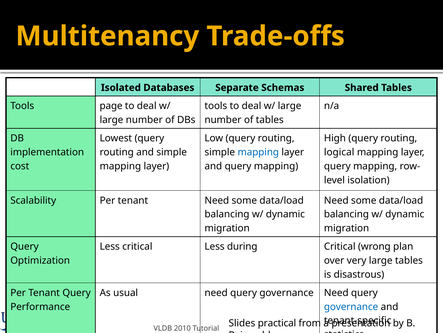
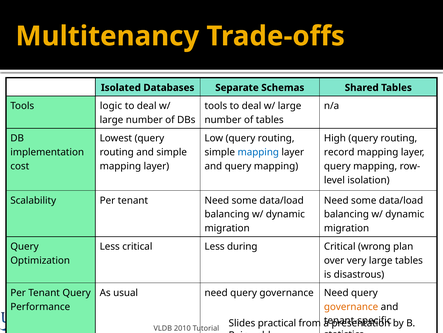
page: page -> logic
logical: logical -> record
governance at (351, 306) colour: blue -> orange
